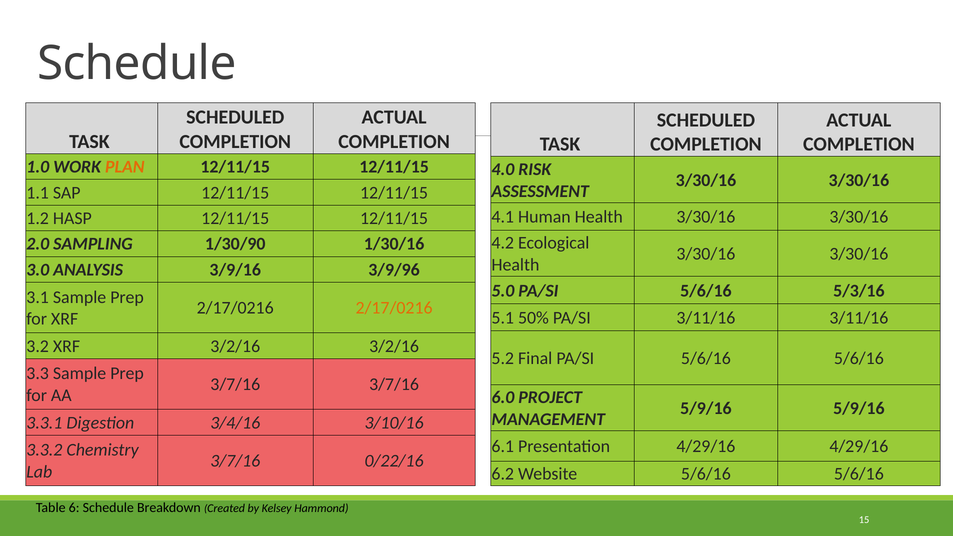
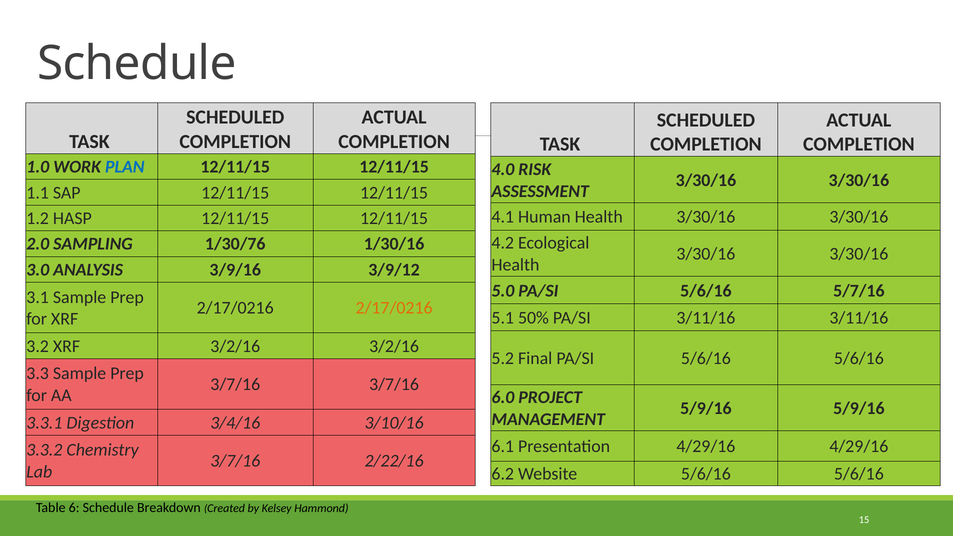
PLAN colour: orange -> blue
1/30/90: 1/30/90 -> 1/30/76
3/9/96: 3/9/96 -> 3/9/12
5/3/16: 5/3/16 -> 5/7/16
0/22/16: 0/22/16 -> 2/22/16
